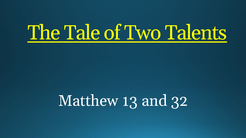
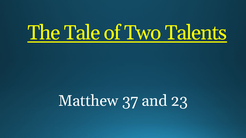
13: 13 -> 37
32: 32 -> 23
